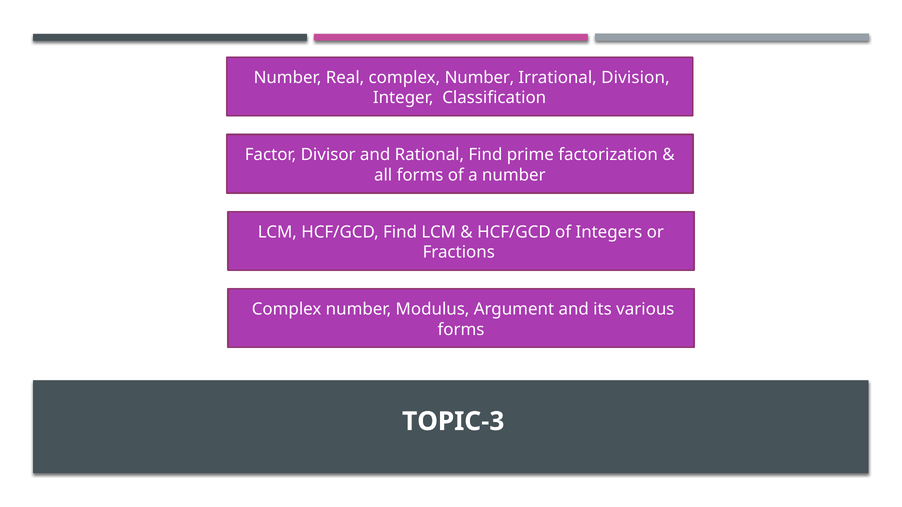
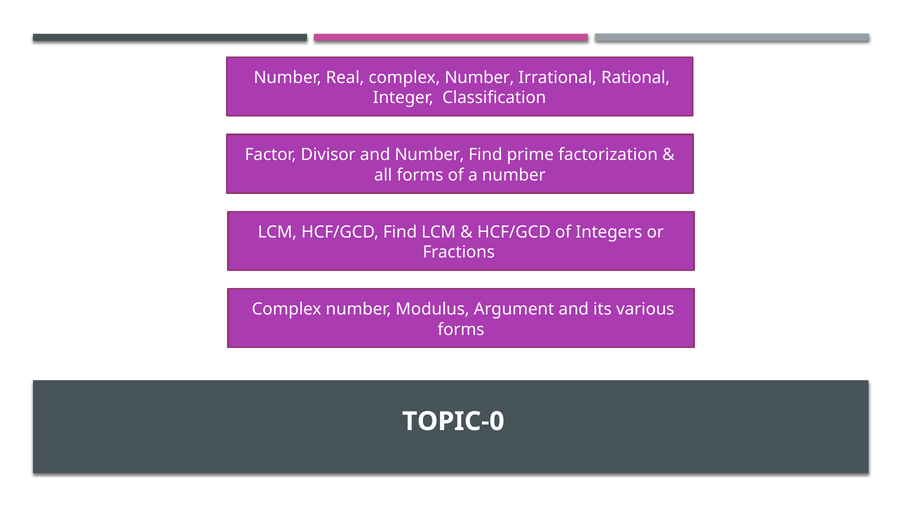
Division: Division -> Rational
and Rational: Rational -> Number
TOPIC-3: TOPIC-3 -> TOPIC-0
